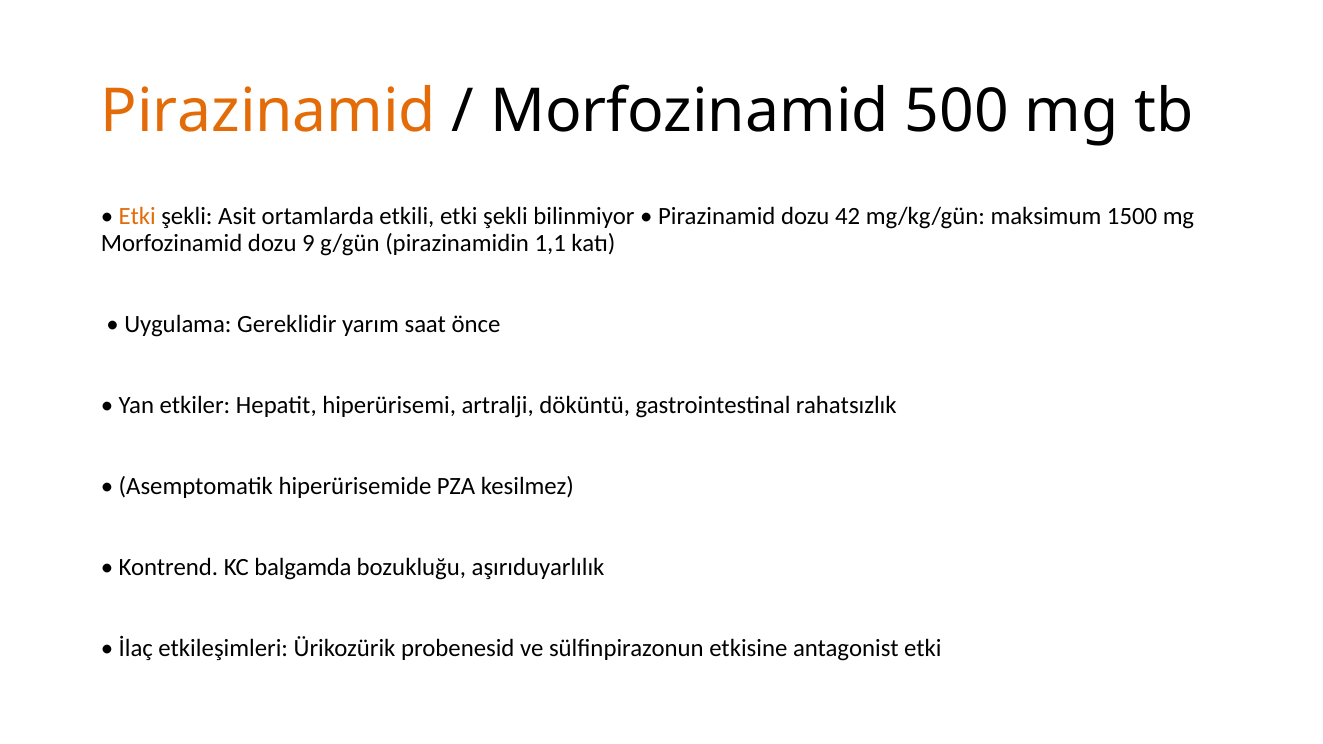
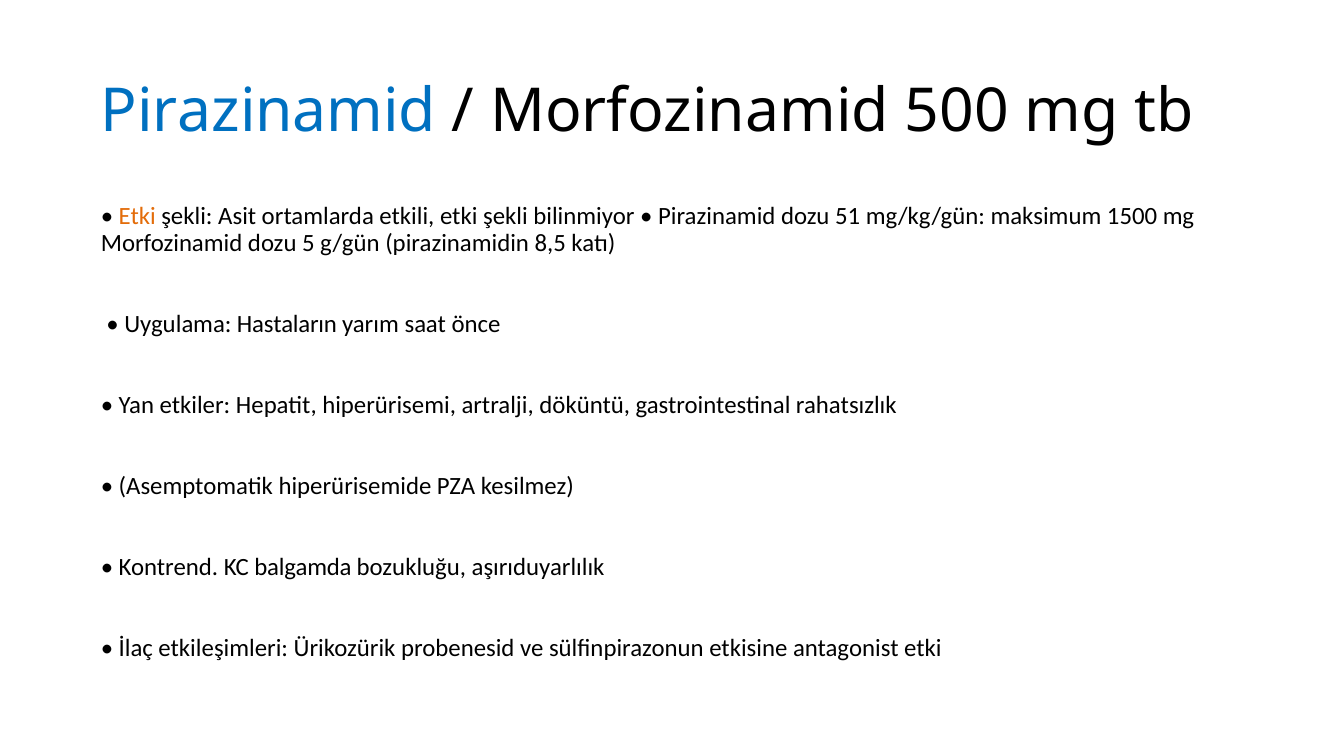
Pirazinamid at (269, 111) colour: orange -> blue
42: 42 -> 51
9: 9 -> 5
1,1: 1,1 -> 8,5
Gereklidir: Gereklidir -> Hastaların
